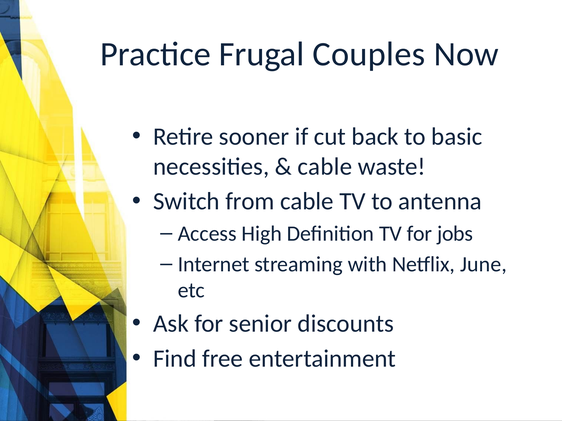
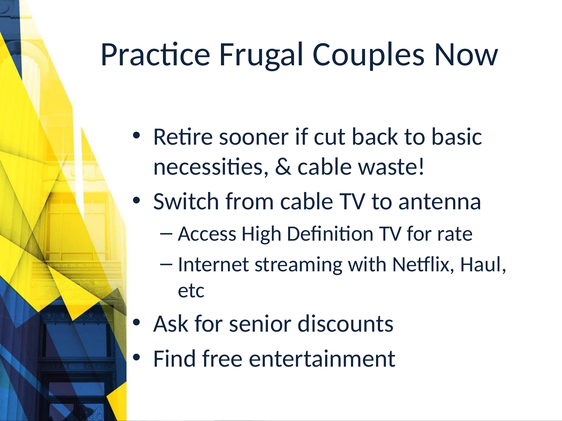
jobs: jobs -> rate
June: June -> Haul
